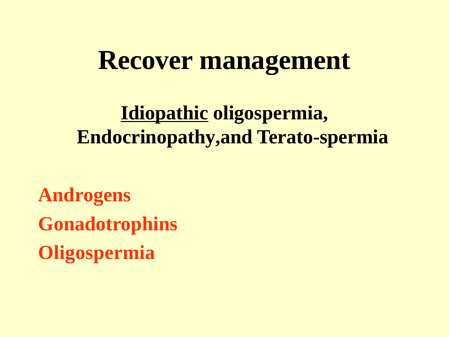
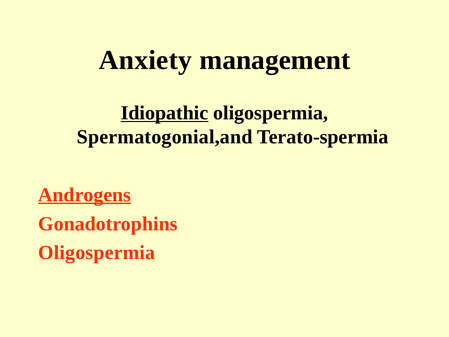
Recover: Recover -> Anxiety
Endocrinopathy,and: Endocrinopathy,and -> Spermatogonial,and
Androgens underline: none -> present
